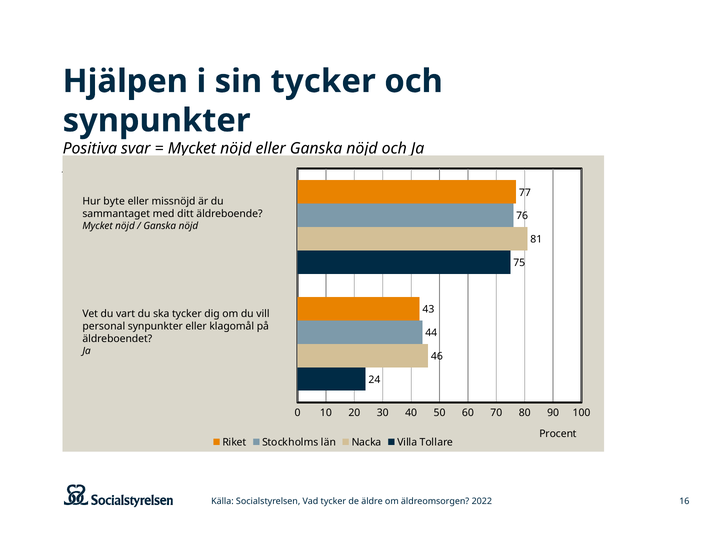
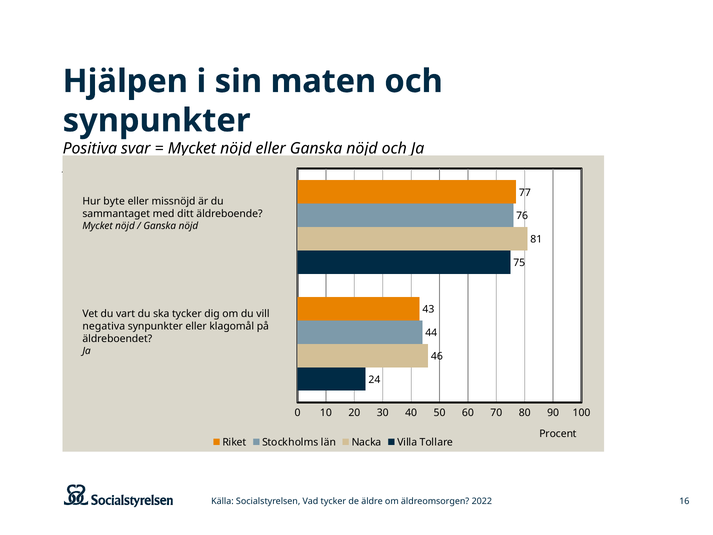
sin tycker: tycker -> maten
personal: personal -> negativa
